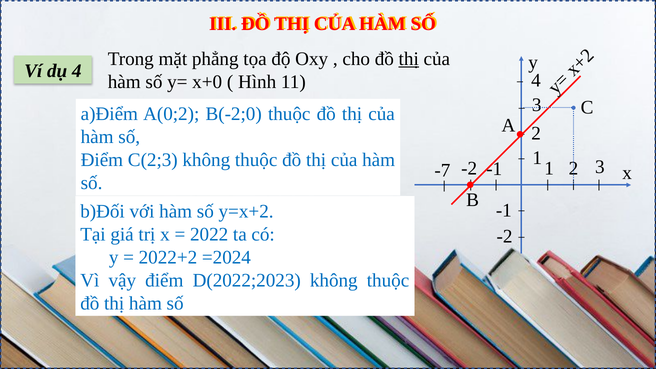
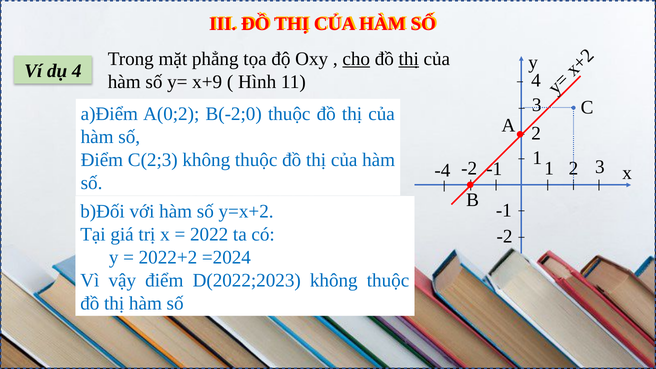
cho at (356, 59) underline: none -> present
x+0: x+0 -> x+9
-7: -7 -> -4
